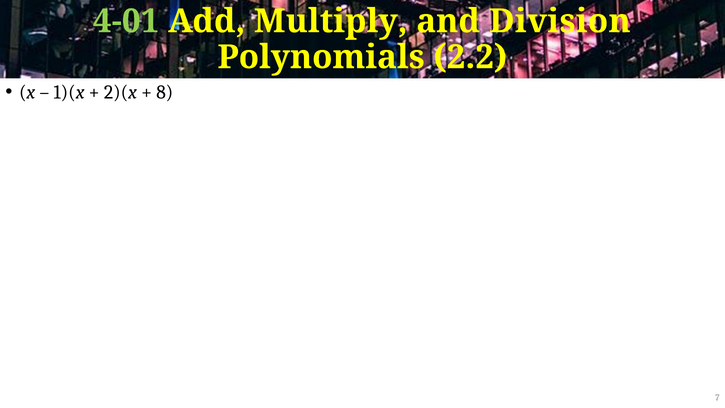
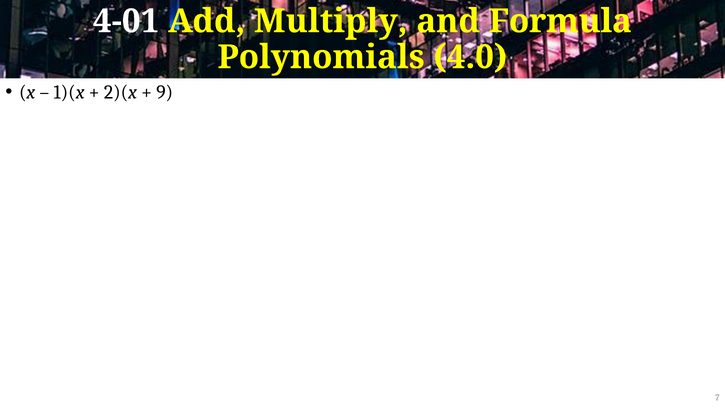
4-01 colour: light green -> white
Division: Division -> Formula
2.2: 2.2 -> 4.0
8: 8 -> 9
